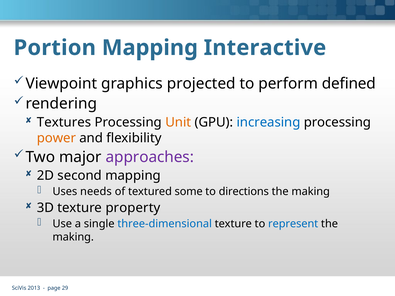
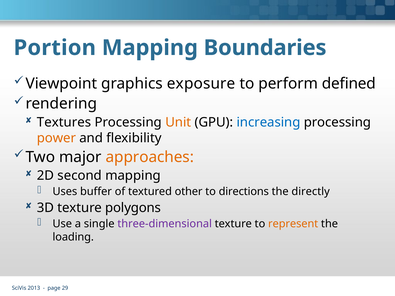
Interactive: Interactive -> Boundaries
projected: projected -> exposure
approaches colour: purple -> orange
needs: needs -> buffer
some: some -> other
making at (311, 192): making -> directly
property: property -> polygons
three-dimensional colour: blue -> purple
represent colour: blue -> orange
making at (73, 237): making -> loading
